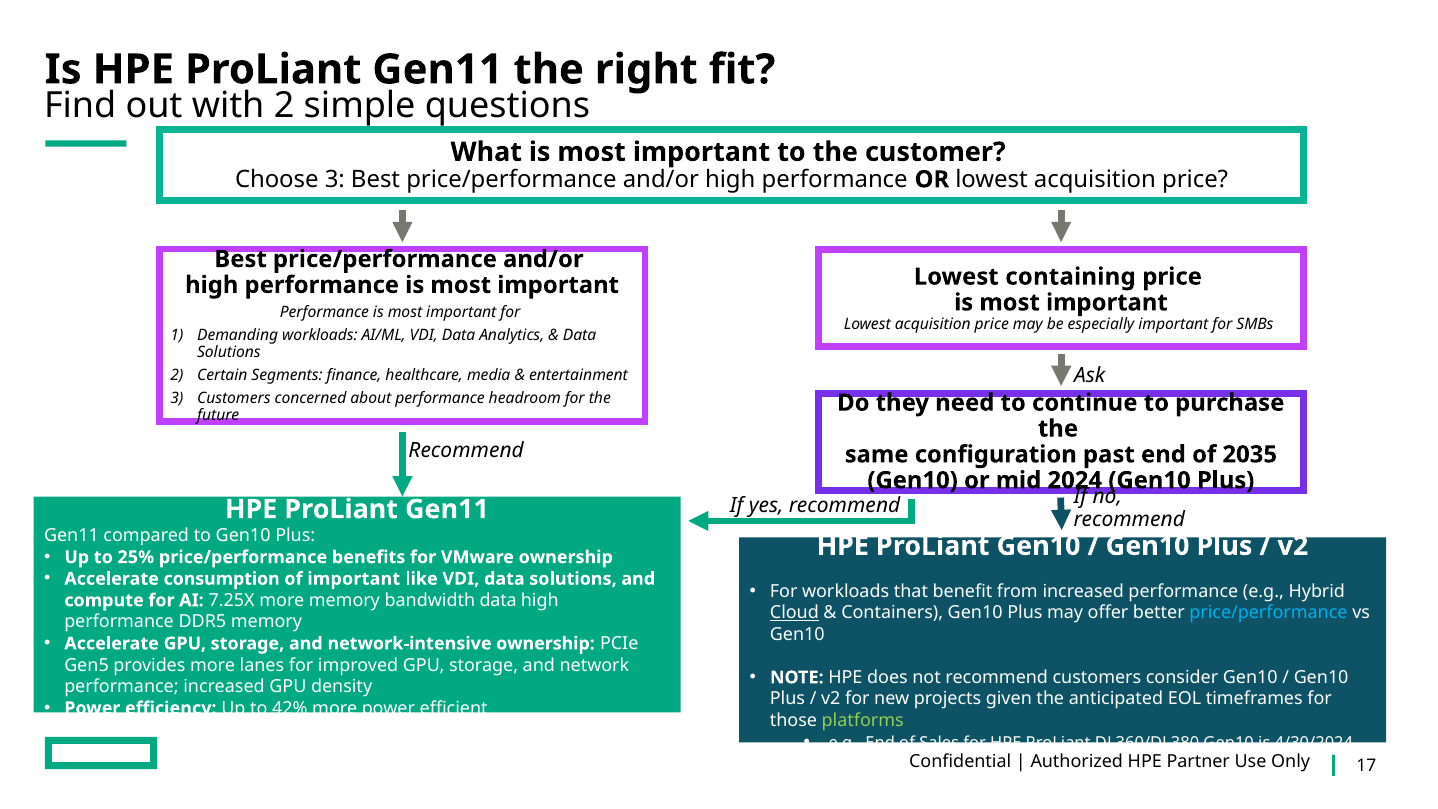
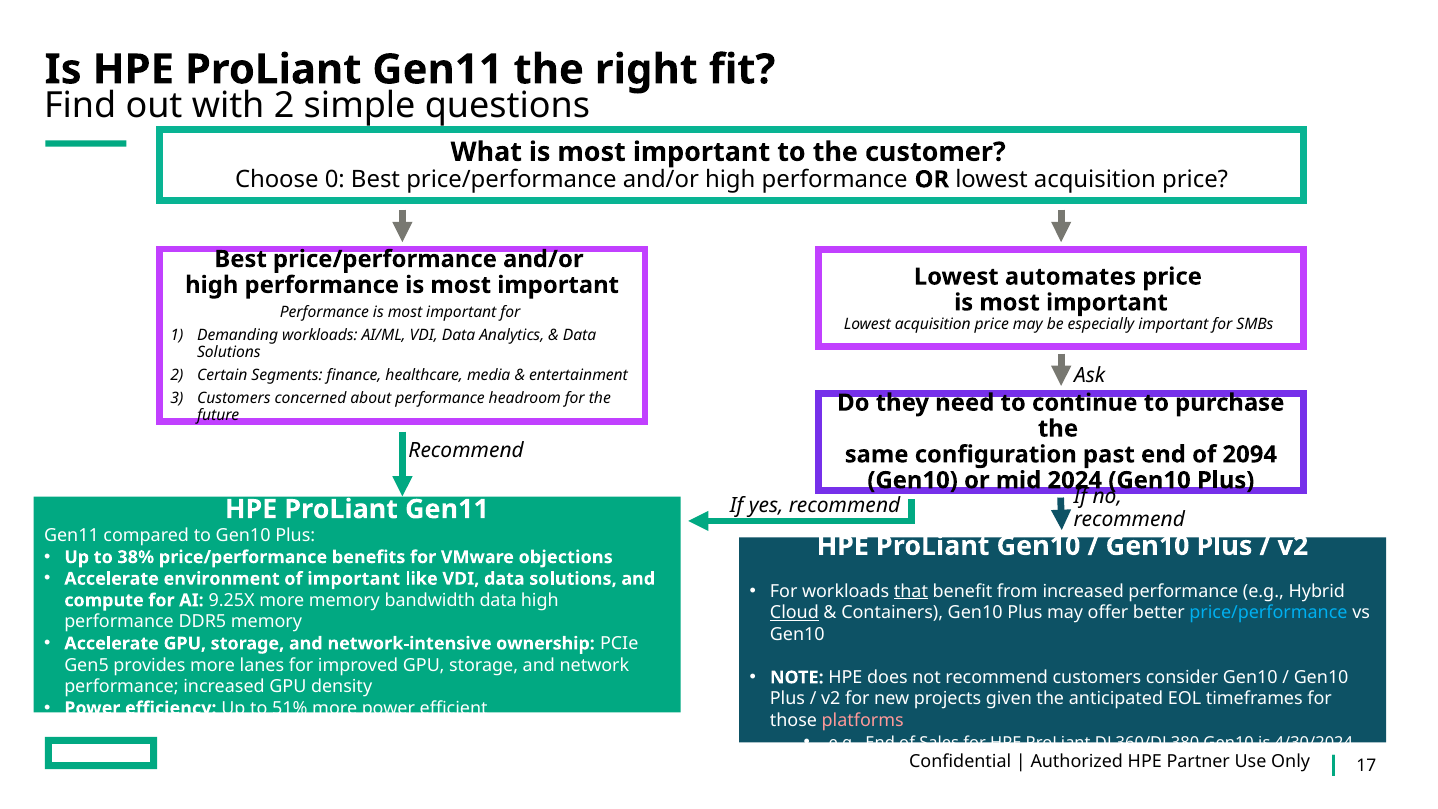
Choose 3: 3 -> 0
containing: containing -> automates
2035: 2035 -> 2094
25%: 25% -> 38%
VMware ownership: ownership -> objections
consumption: consumption -> environment
that underline: none -> present
7.25X: 7.25X -> 9.25X
42%: 42% -> 51%
platforms colour: light green -> pink
